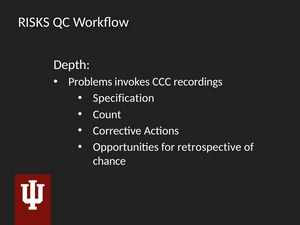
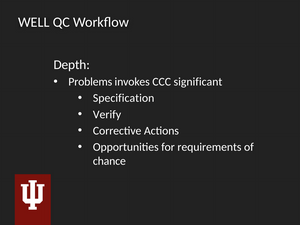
RISKS: RISKS -> WELL
recordings: recordings -> significant
Count: Count -> Verify
retrospective: retrospective -> requirements
